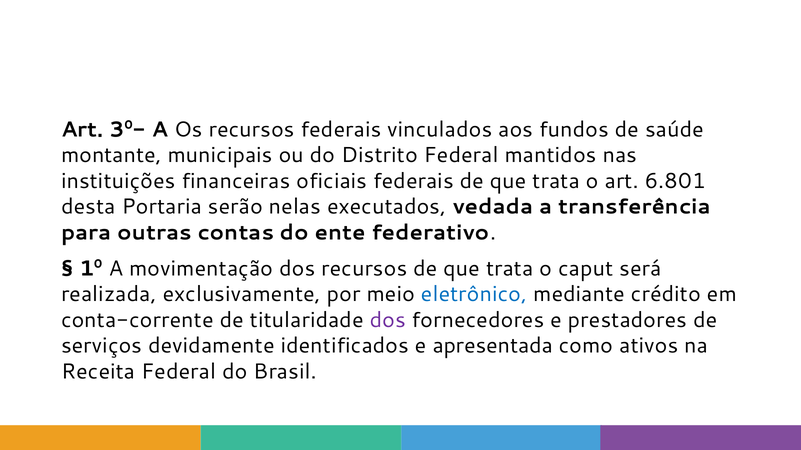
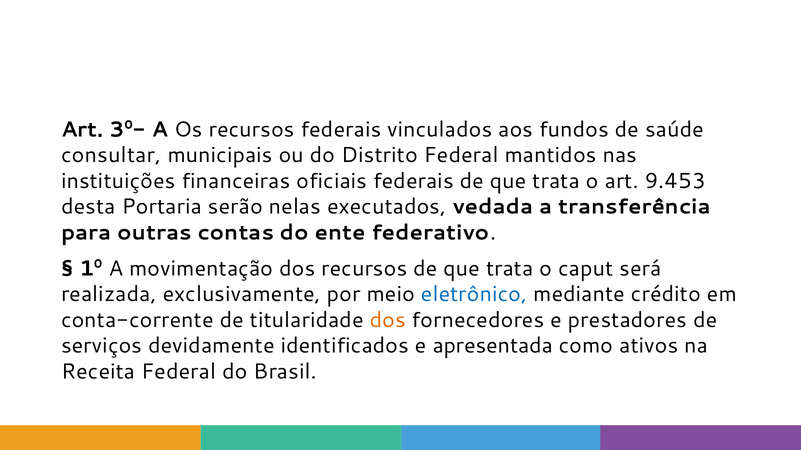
montante: montante -> consultar
6.801: 6.801 -> 9.453
dos at (388, 320) colour: purple -> orange
